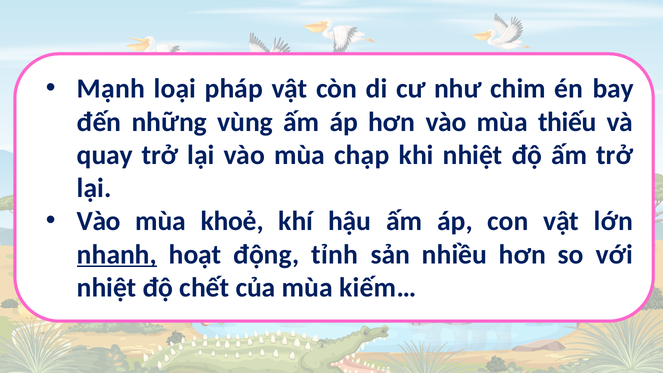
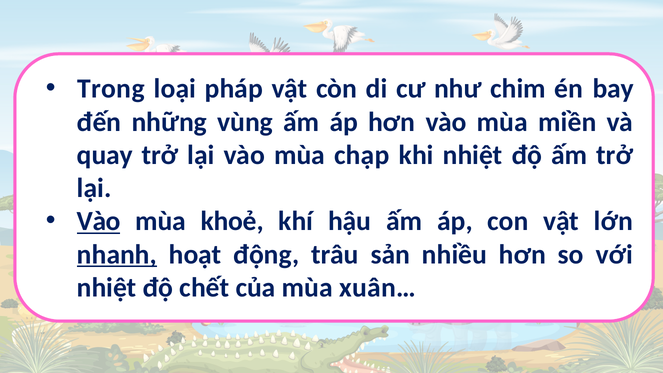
Mạnh: Mạnh -> Trong
thiếu: thiếu -> miền
Vào at (99, 221) underline: none -> present
tỉnh: tỉnh -> trâu
kiếm…: kiếm… -> xuân…
